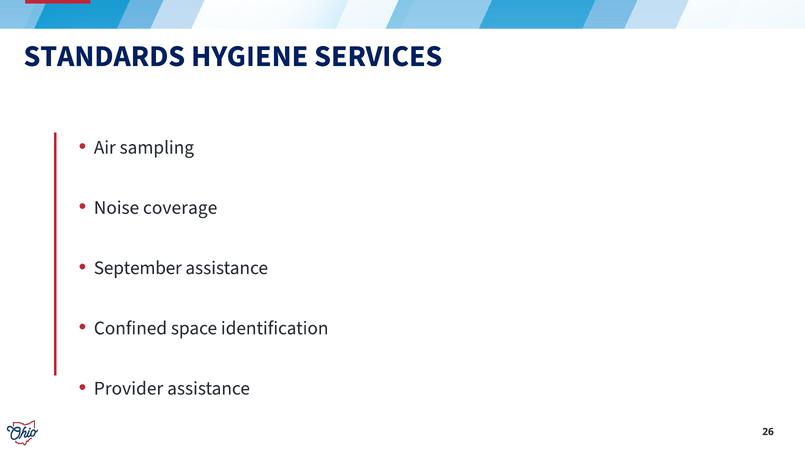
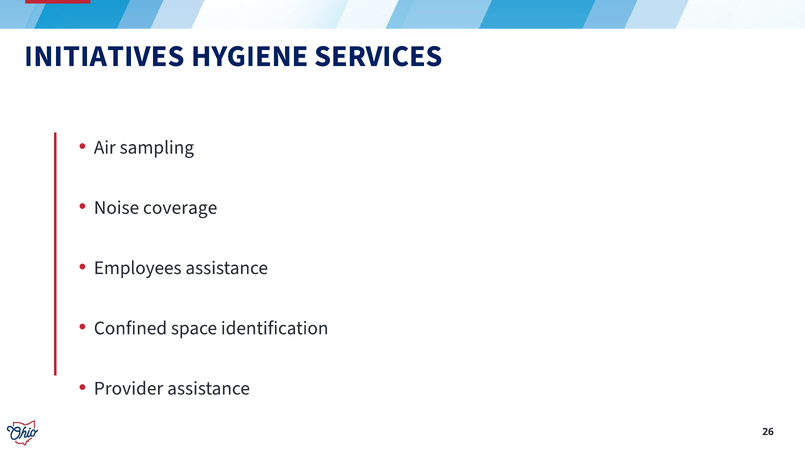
STANDARDS: STANDARDS -> INITIATIVES
September: September -> Employees
